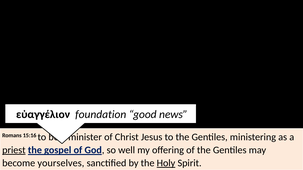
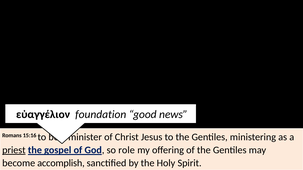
well: well -> role
yourselves: yourselves -> accomplish
Holy underline: present -> none
